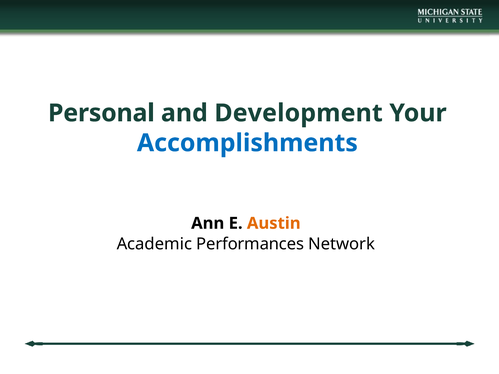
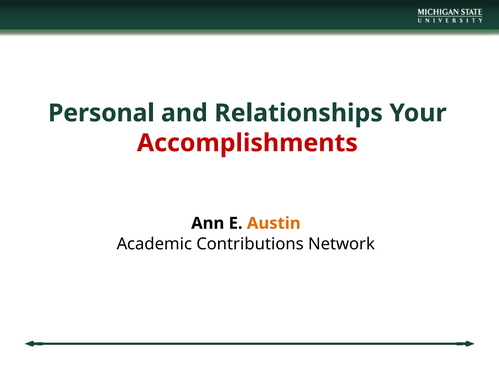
Development: Development -> Relationships
Accomplishments colour: blue -> red
Performances: Performances -> Contributions
